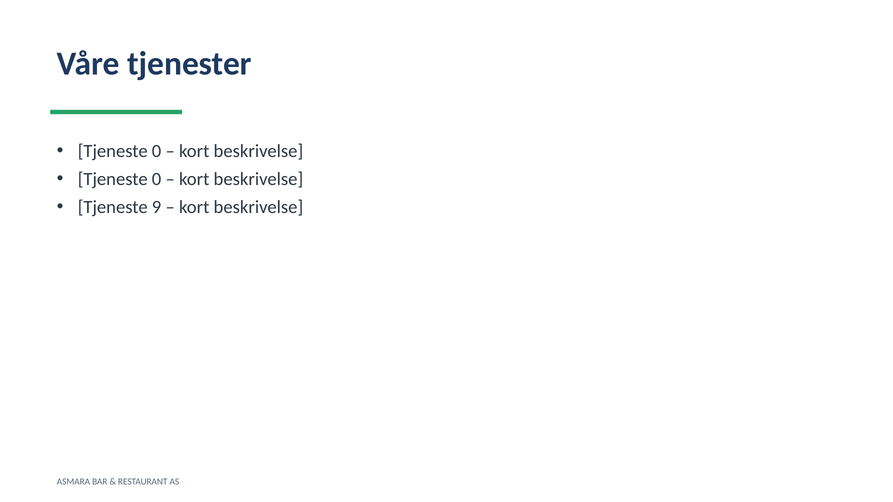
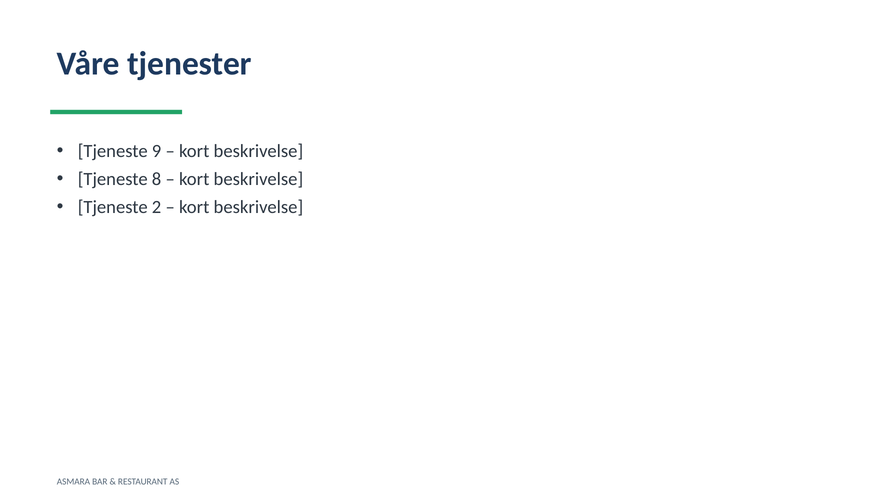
0 at (157, 151): 0 -> 9
0 at (157, 179): 0 -> 8
9: 9 -> 2
